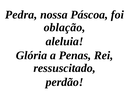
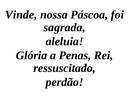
Pedra: Pedra -> Vinde
oblação: oblação -> sagrada
